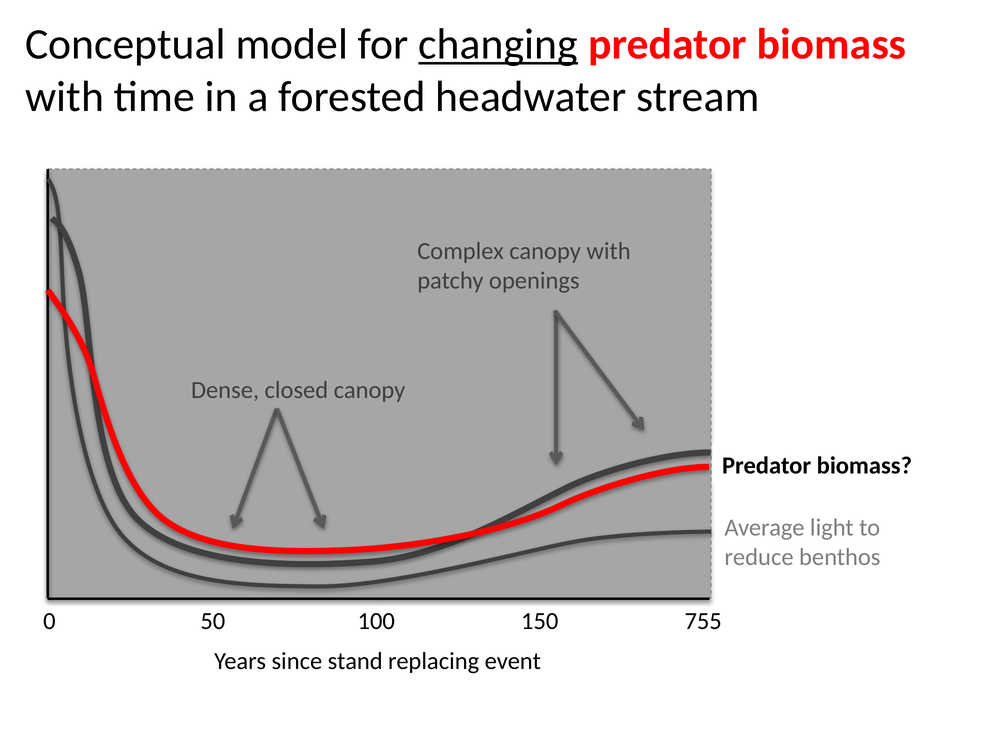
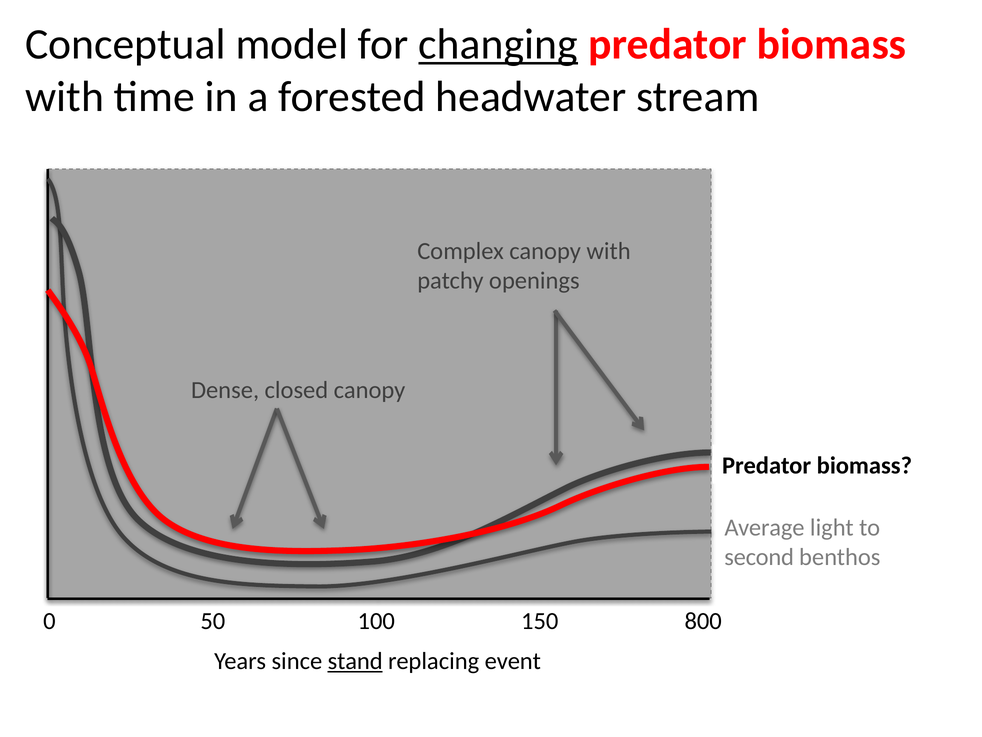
reduce: reduce -> second
755: 755 -> 800
stand underline: none -> present
